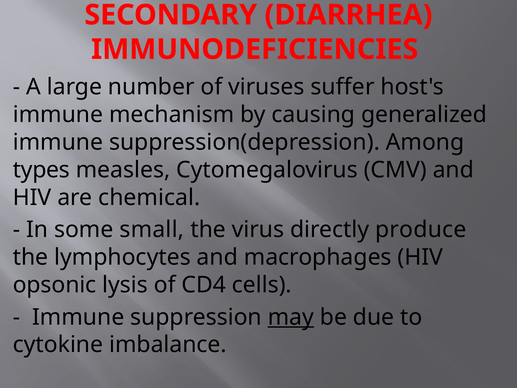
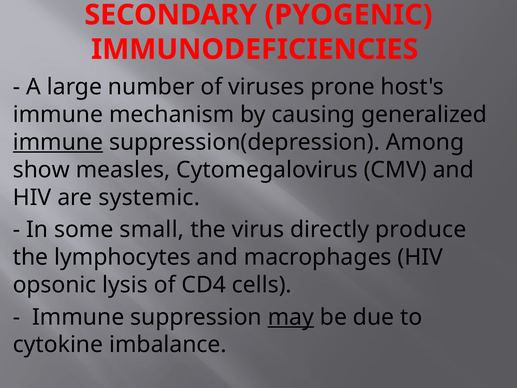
DIARRHEA: DIARRHEA -> PYOGENIC
suffer: suffer -> prone
immune at (58, 142) underline: none -> present
types: types -> show
chemical: chemical -> systemic
